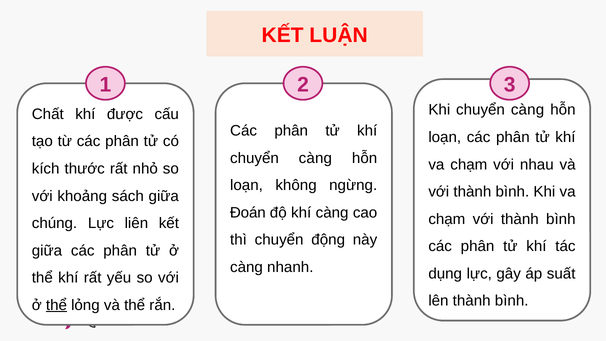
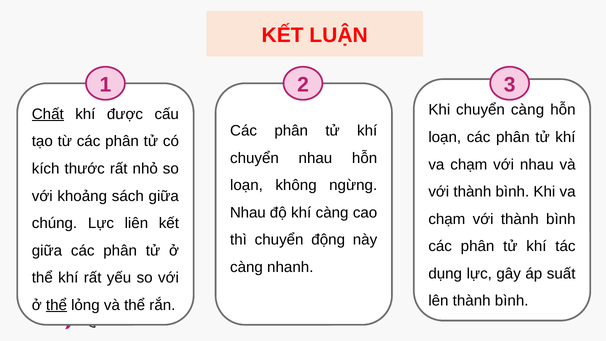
Chất underline: none -> present
càng at (315, 158): càng -> nhau
Đoán at (248, 213): Đoán -> Nhau
